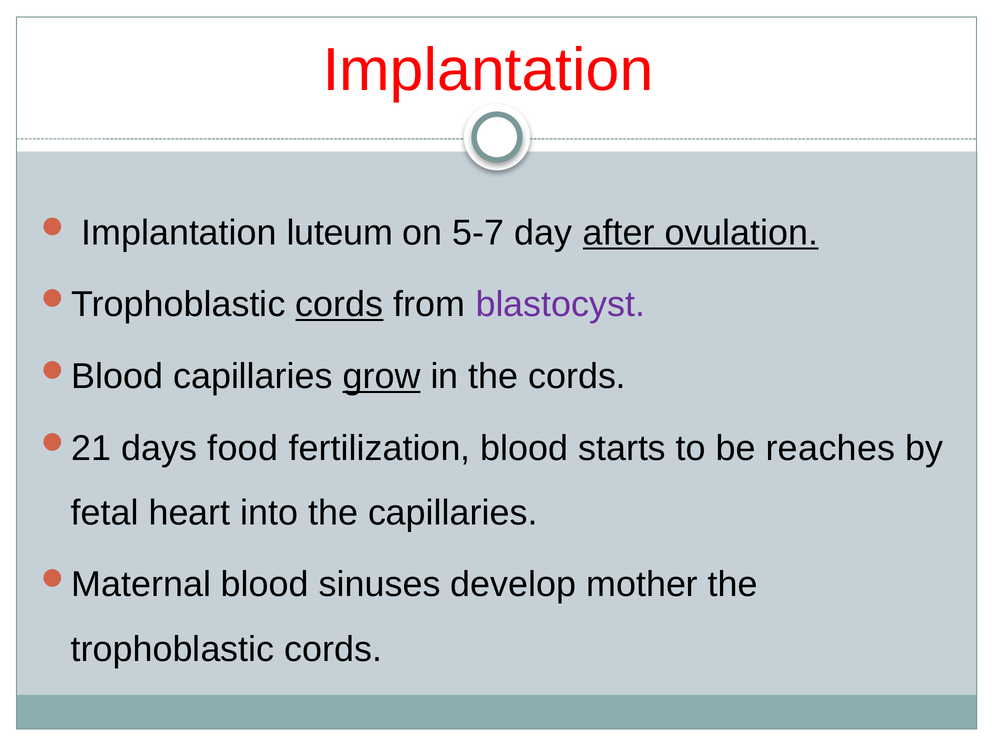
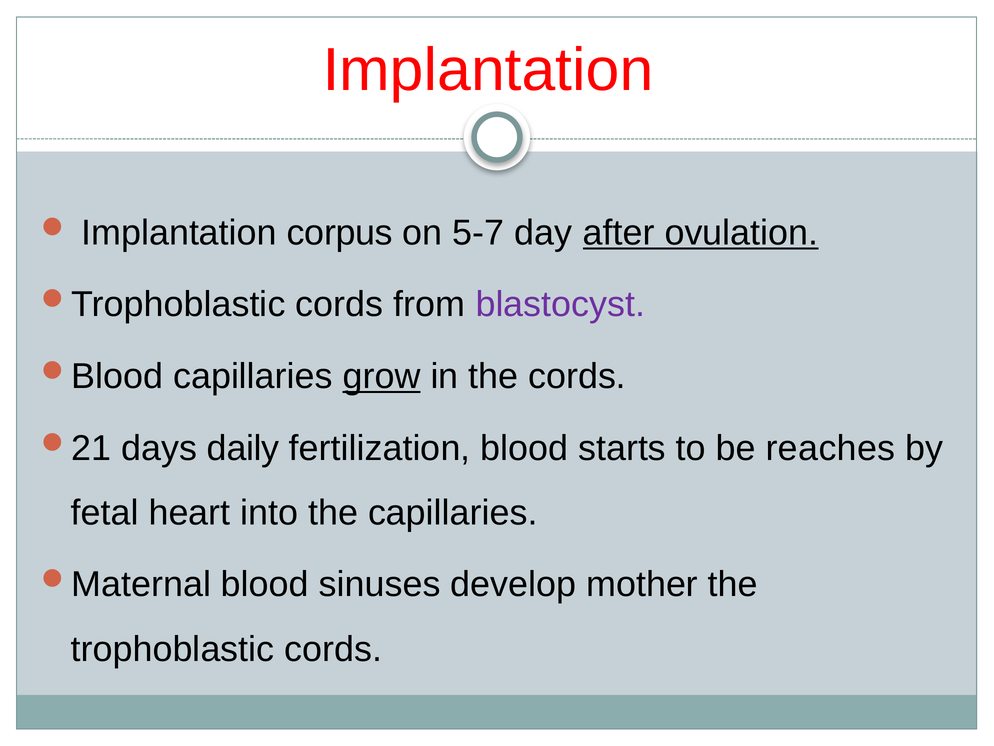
luteum: luteum -> corpus
cords at (339, 304) underline: present -> none
food: food -> daily
